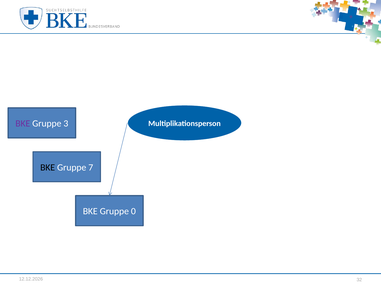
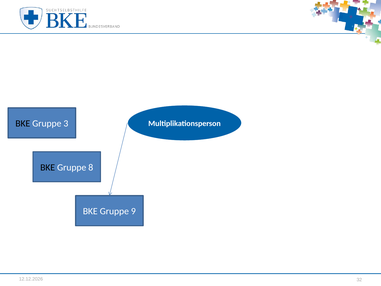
BKE at (23, 123) colour: purple -> black
7: 7 -> 8
0: 0 -> 9
